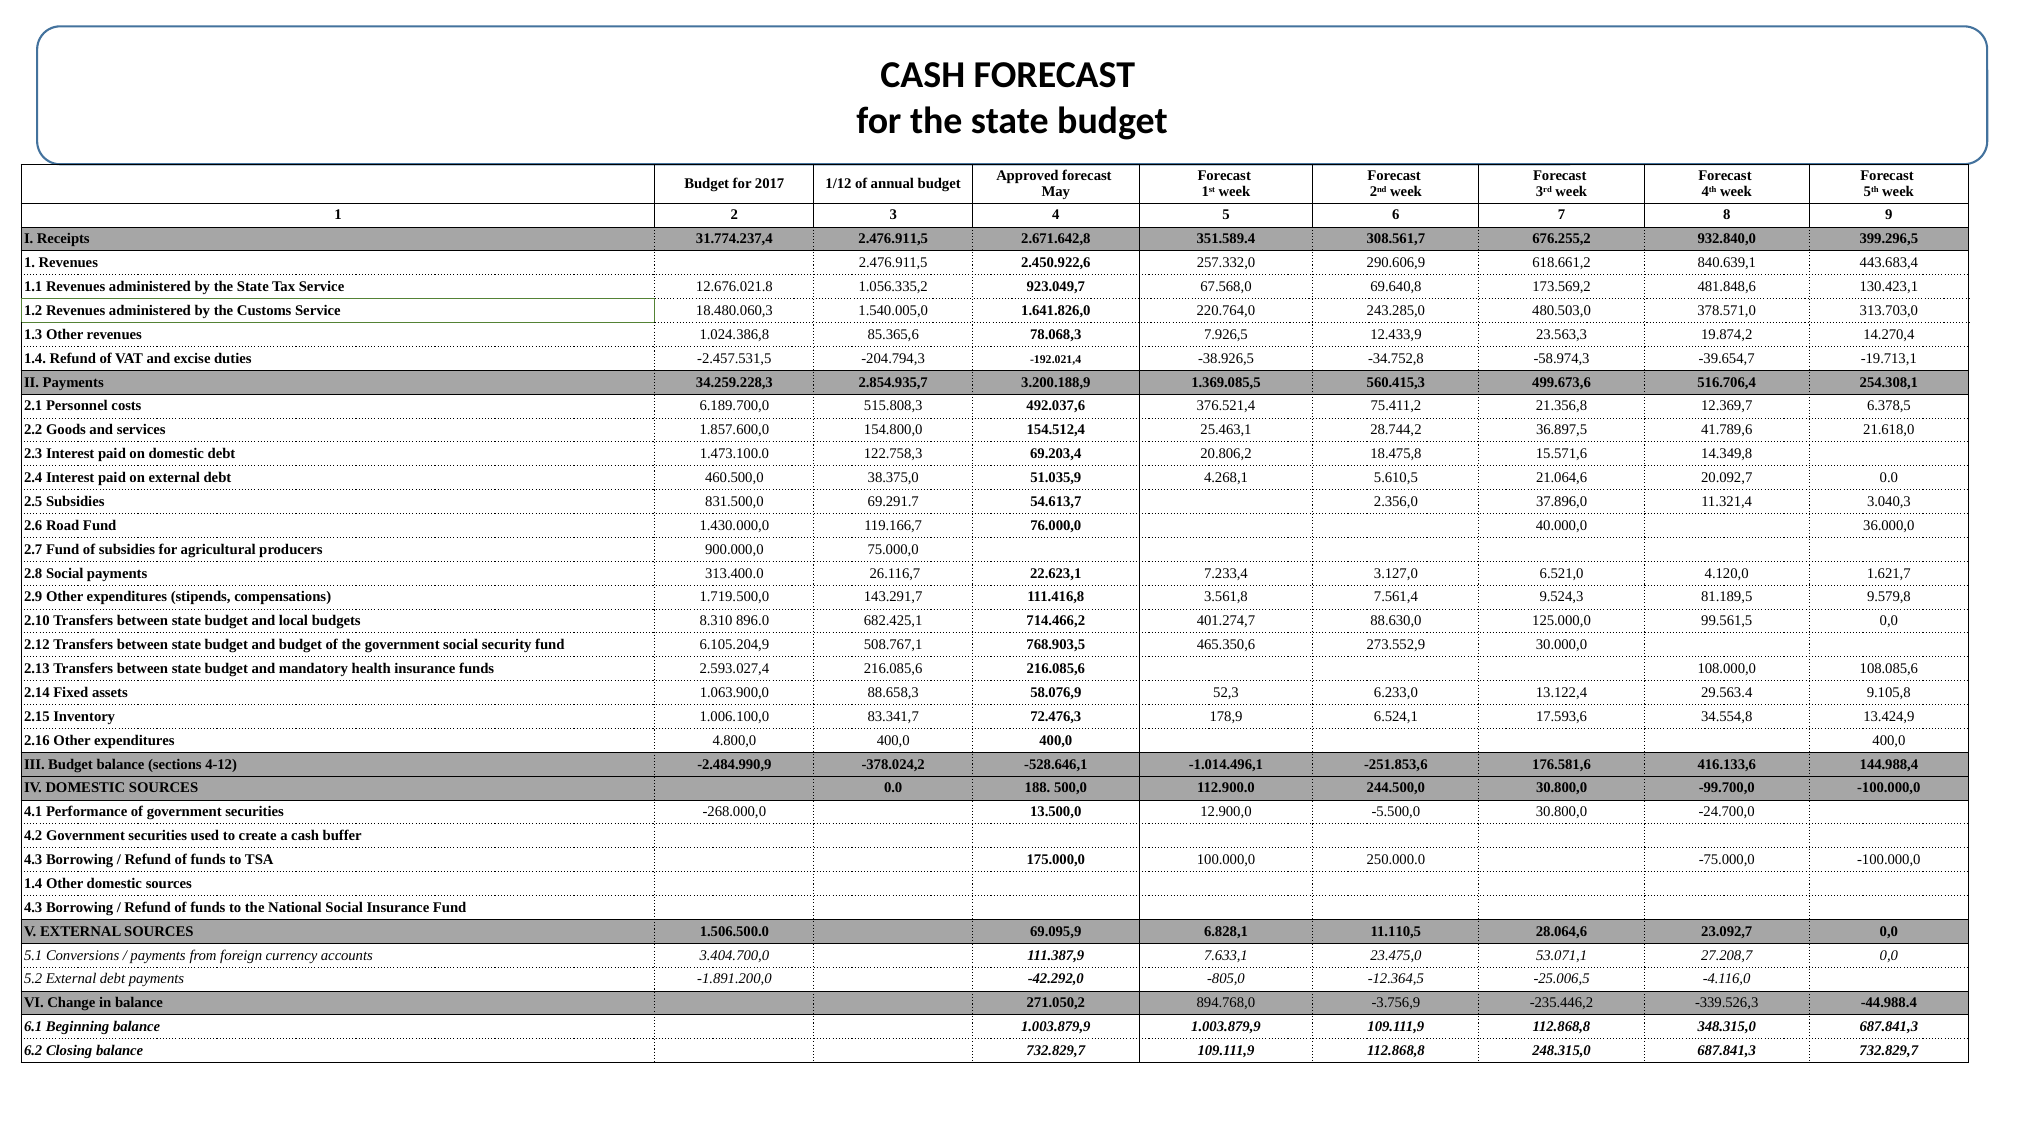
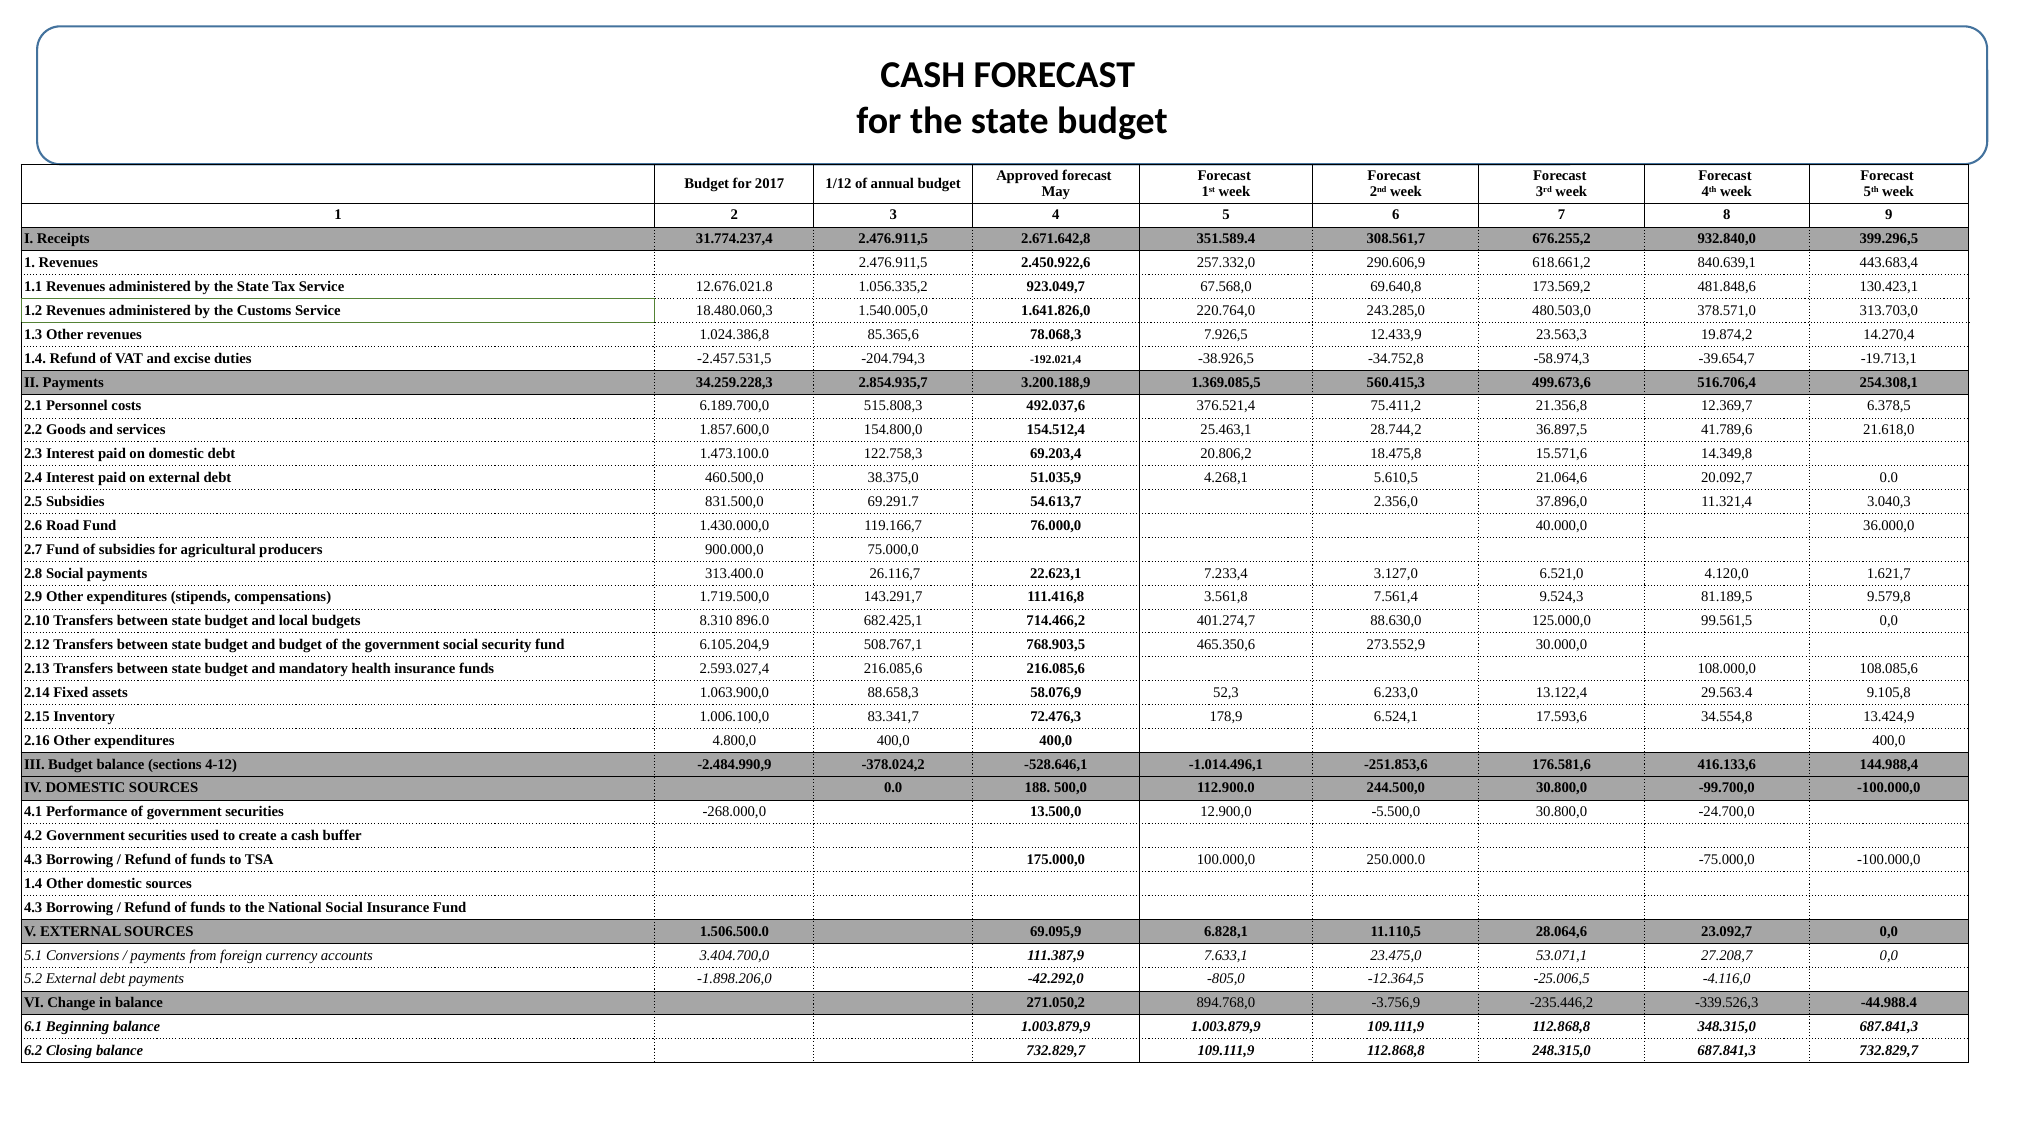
-1.891.200,0: -1.891.200,0 -> -1.898.206,0
